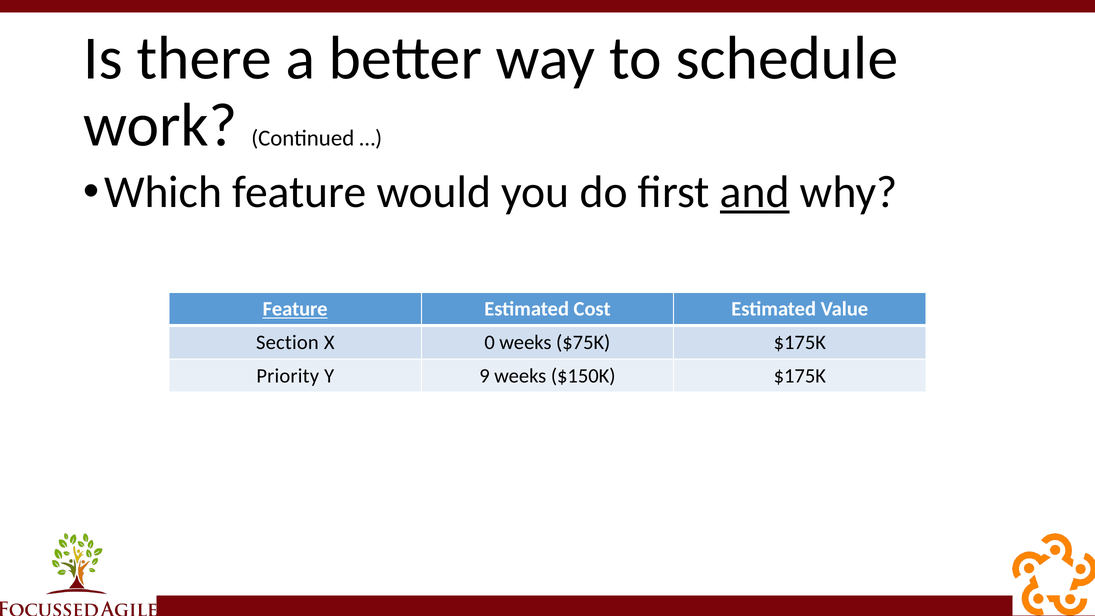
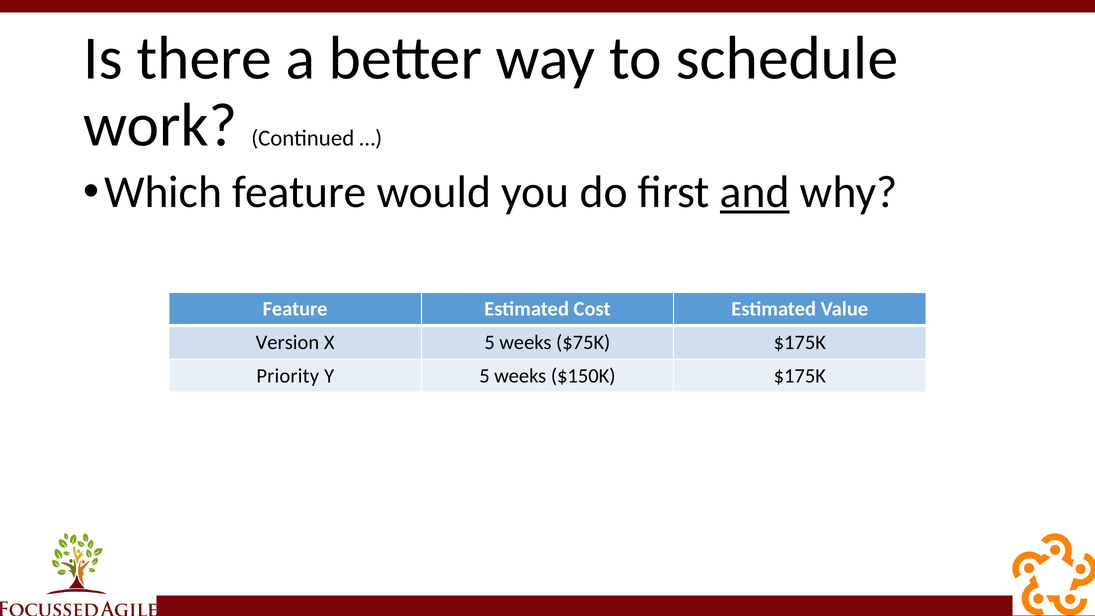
Feature at (295, 309) underline: present -> none
Section: Section -> Version
X 0: 0 -> 5
Y 9: 9 -> 5
